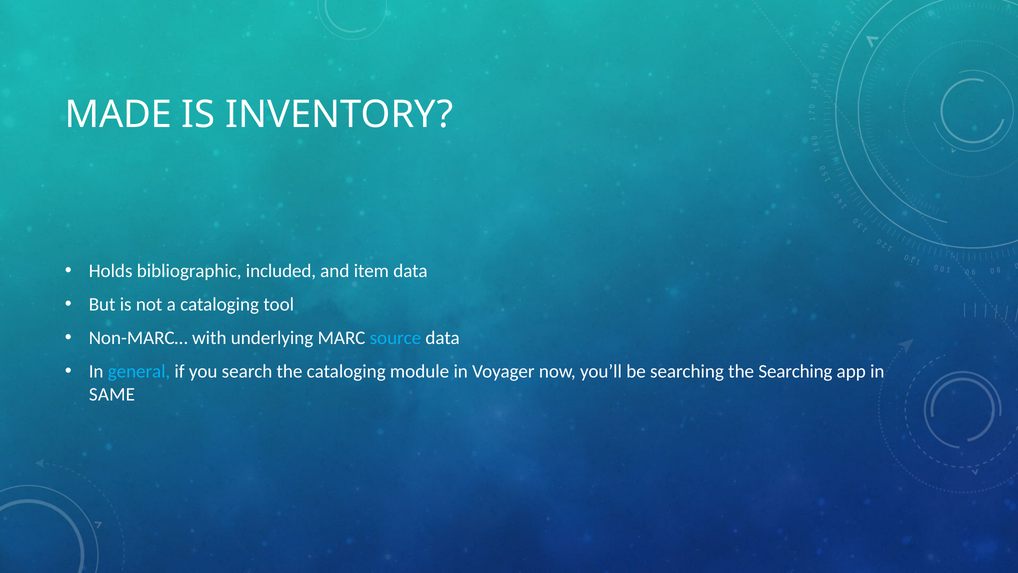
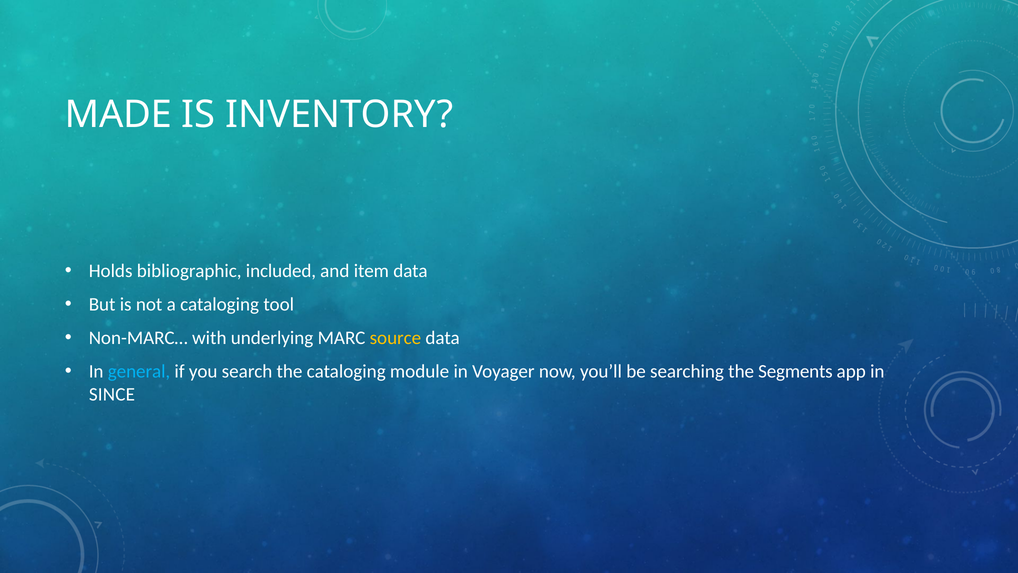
source colour: light blue -> yellow
the Searching: Searching -> Segments
SAME: SAME -> SINCE
